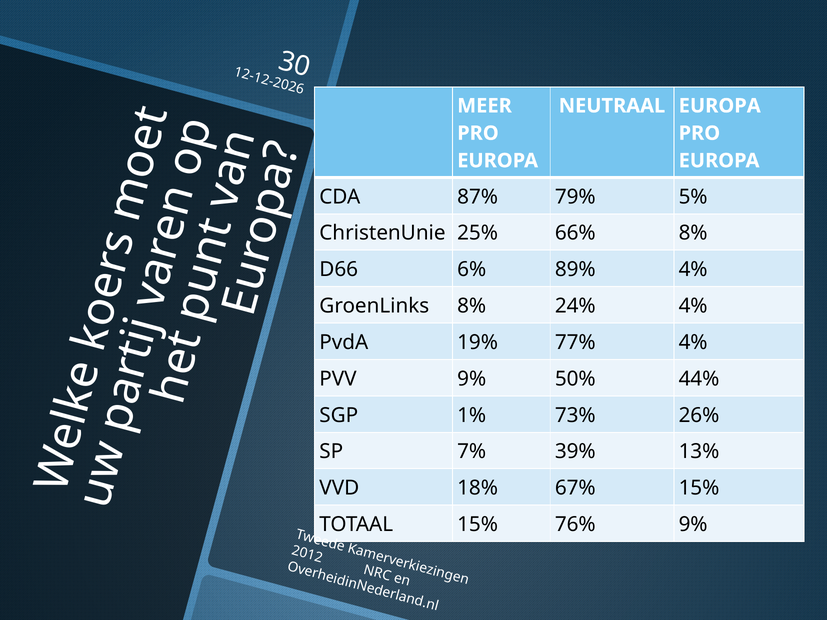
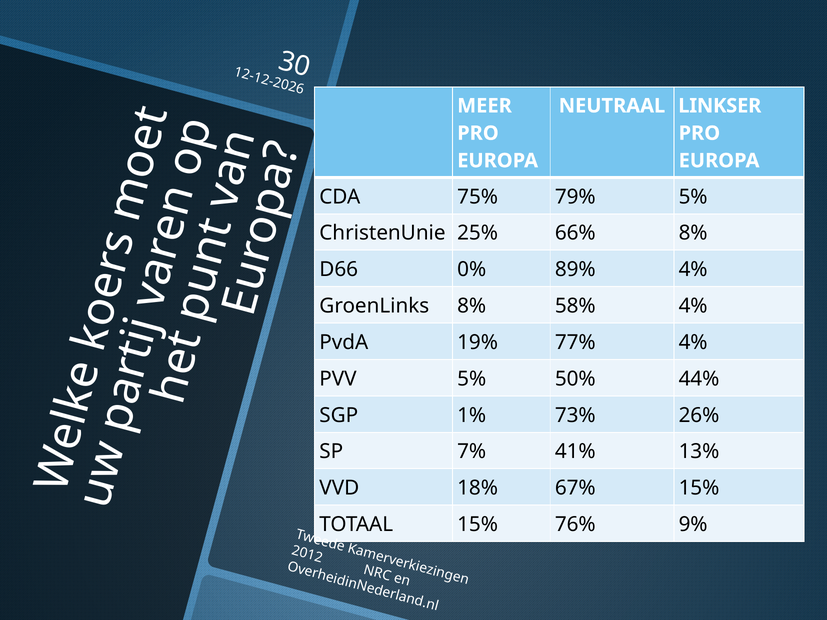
NEUTRAAL EUROPA: EUROPA -> LINKSER
87%: 87% -> 75%
6%: 6% -> 0%
24%: 24% -> 58%
PVV 9%: 9% -> 5%
39%: 39% -> 41%
